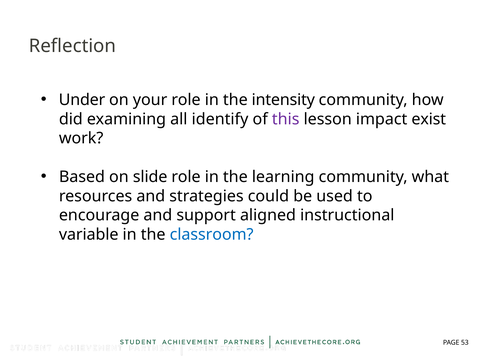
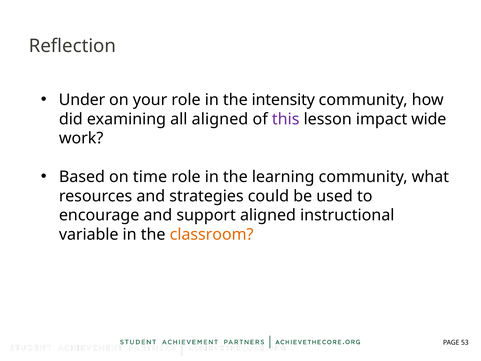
all identify: identify -> aligned
exist: exist -> wide
slide: slide -> time
classroom colour: blue -> orange
